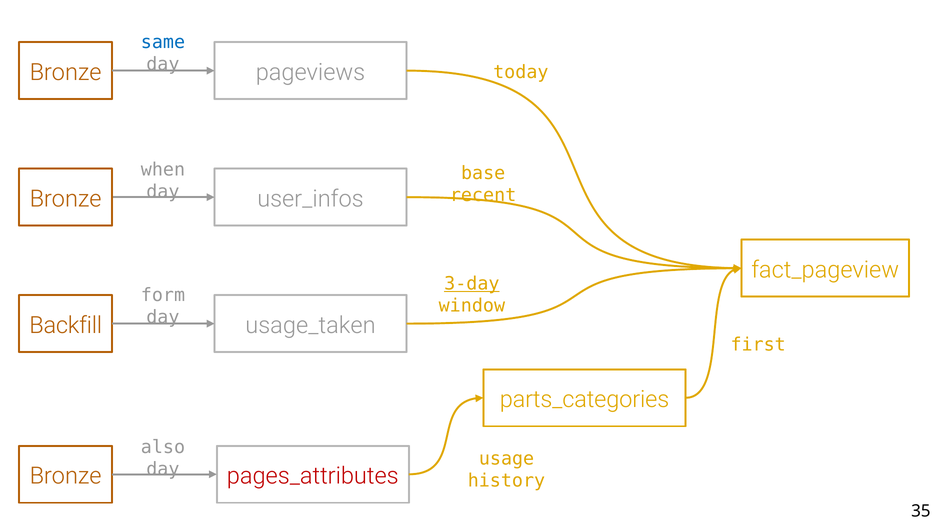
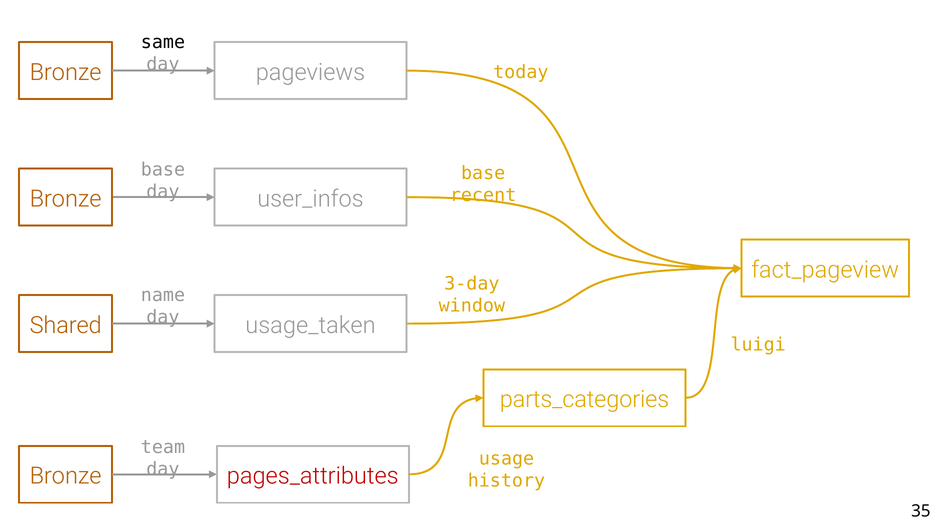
same colour: blue -> black
when at (163, 170): when -> base
3-day underline: present -> none
form: form -> name
Backfill: Backfill -> Shared
first: first -> luigi
also: also -> team
